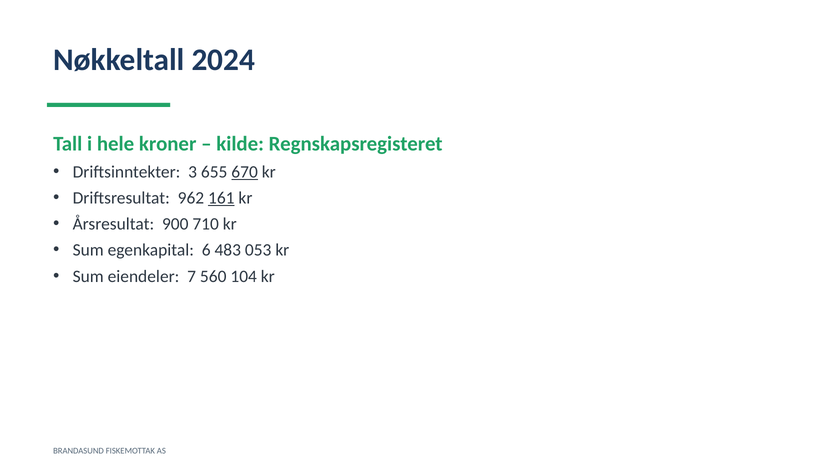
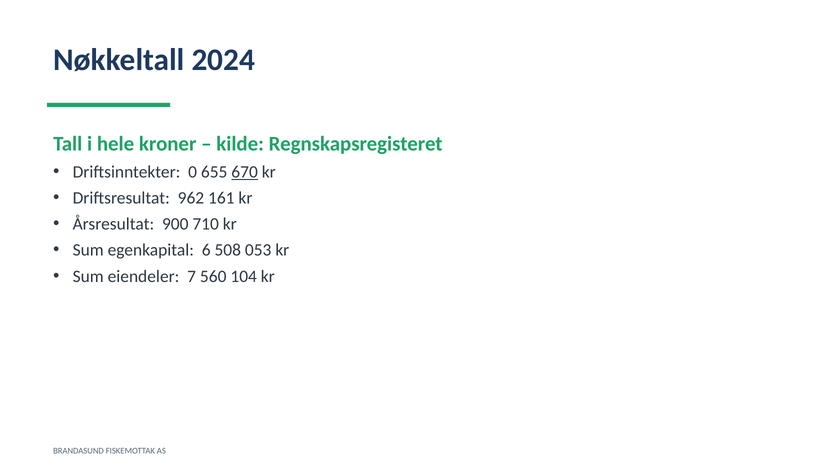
3: 3 -> 0
161 underline: present -> none
483: 483 -> 508
